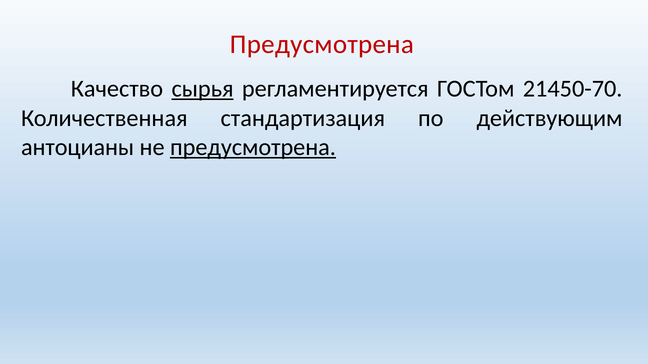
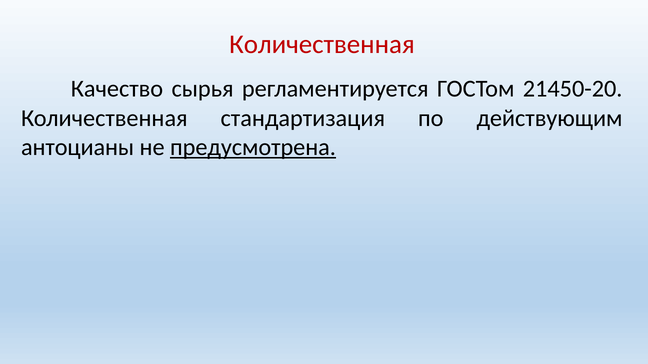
Предусмотрена at (322, 44): Предусмотрена -> Количественная
сырья underline: present -> none
21450-70: 21450-70 -> 21450-20
